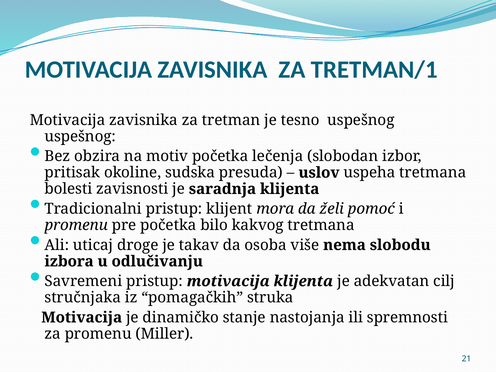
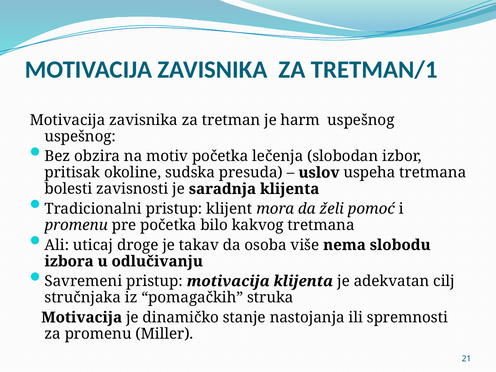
tesno: tesno -> harm
